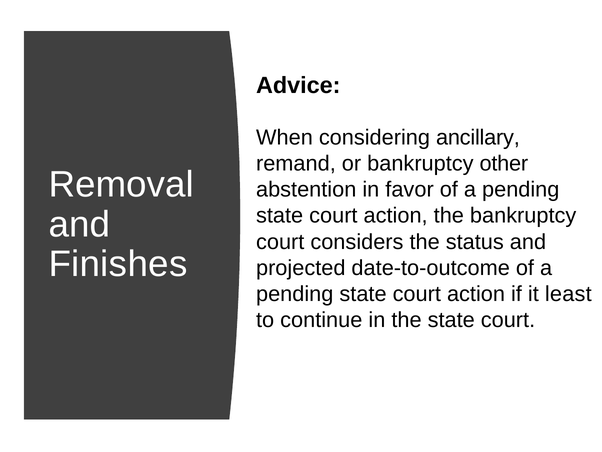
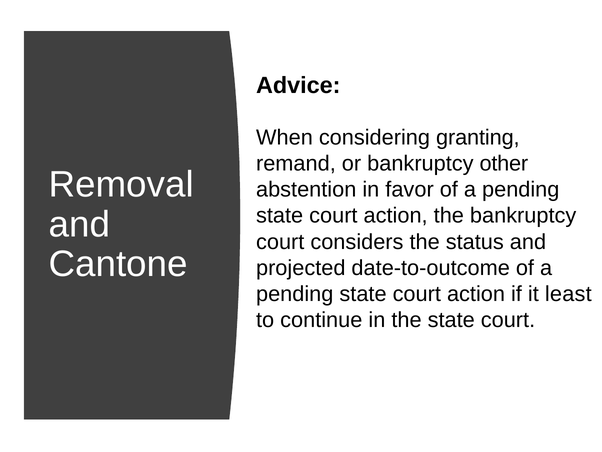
ancillary: ancillary -> granting
Finishes: Finishes -> Cantone
